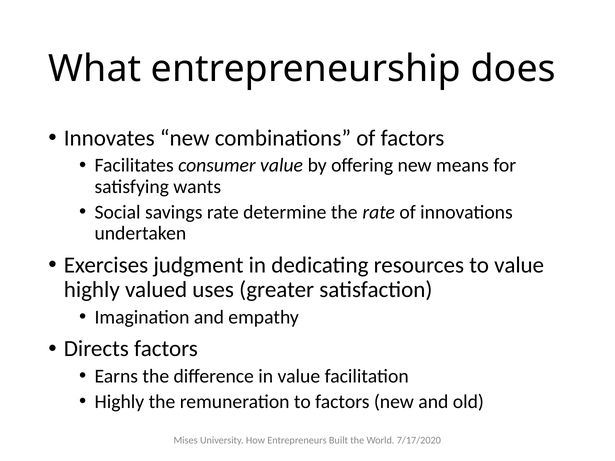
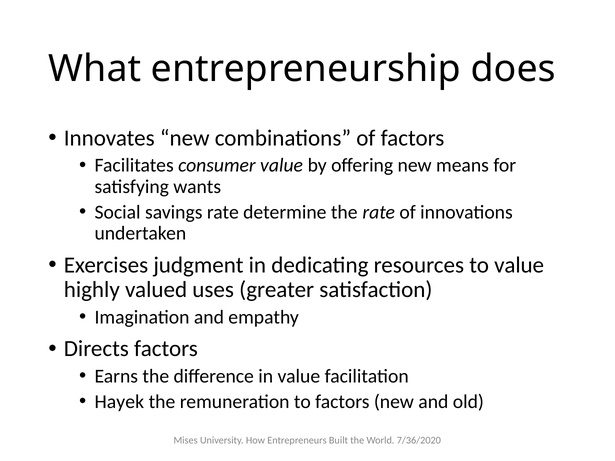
Highly at (119, 402): Highly -> Hayek
7/17/2020: 7/17/2020 -> 7/36/2020
